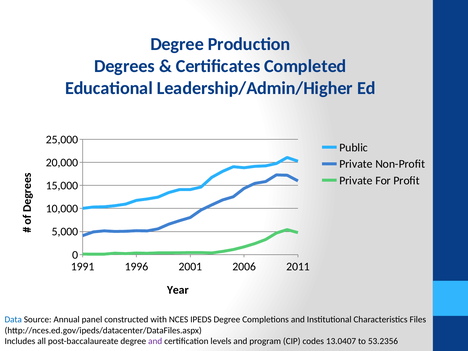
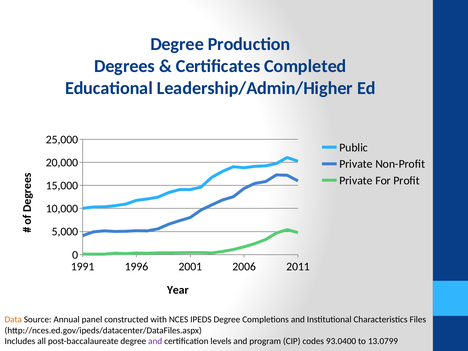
Data colour: blue -> orange
13.0407: 13.0407 -> 93.0400
53.2356: 53.2356 -> 13.0799
